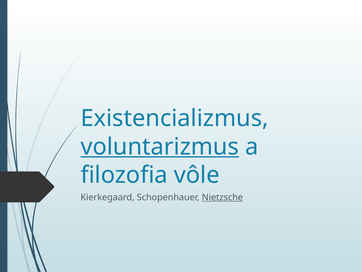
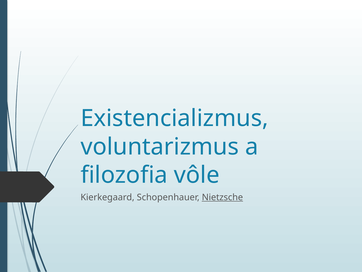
voluntarizmus underline: present -> none
